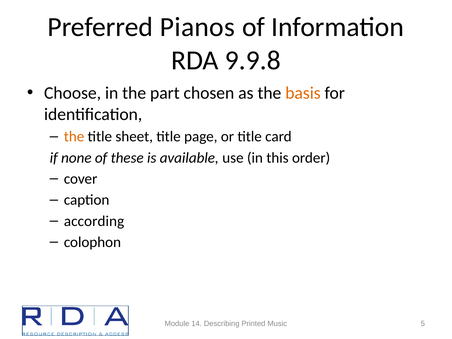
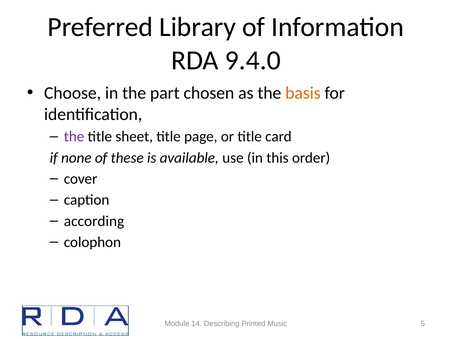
Pianos: Pianos -> Library
9.9.8: 9.9.8 -> 9.4.0
the at (74, 137) colour: orange -> purple
